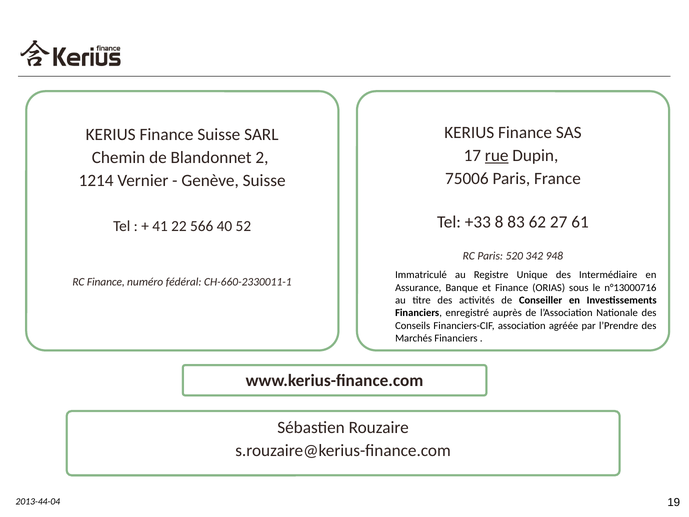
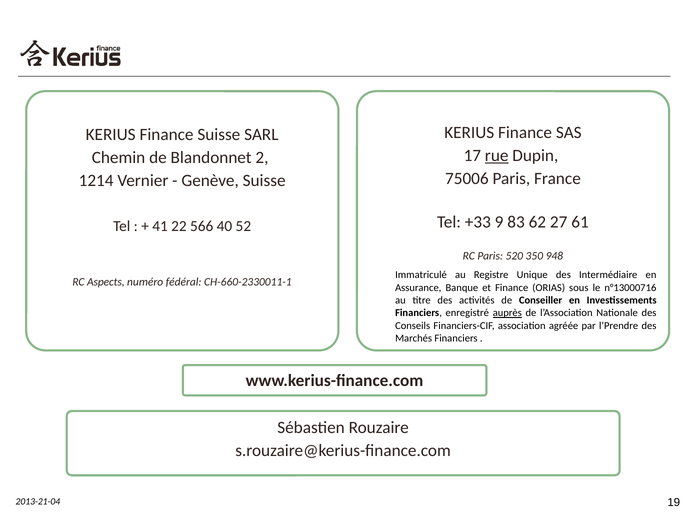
8: 8 -> 9
342: 342 -> 350
RC Finance: Finance -> Aspects
auprès underline: none -> present
2013-44-04: 2013-44-04 -> 2013-21-04
